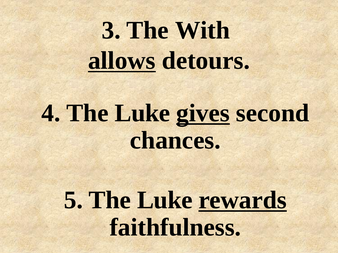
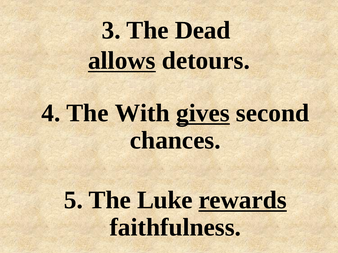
With: With -> Dead
4 The Luke: Luke -> With
